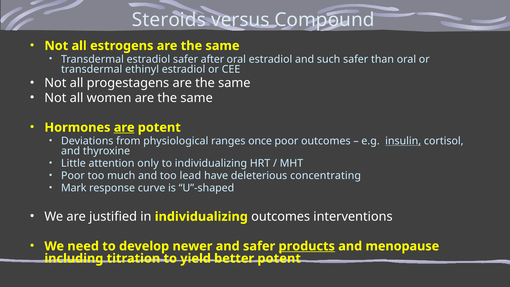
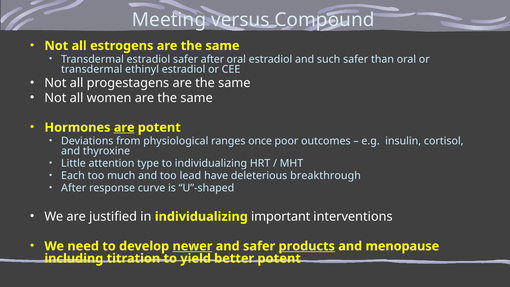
Steroids: Steroids -> Meeting
insulin underline: present -> none
only: only -> type
Poor at (73, 176): Poor -> Each
concentrating: concentrating -> breakthrough
Mark at (74, 188): Mark -> After
individualizing outcomes: outcomes -> important
newer underline: none -> present
